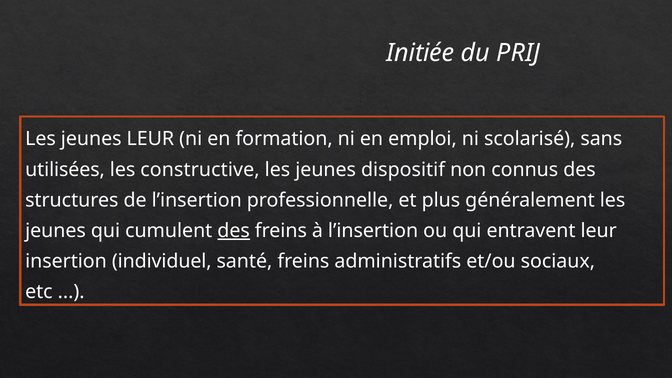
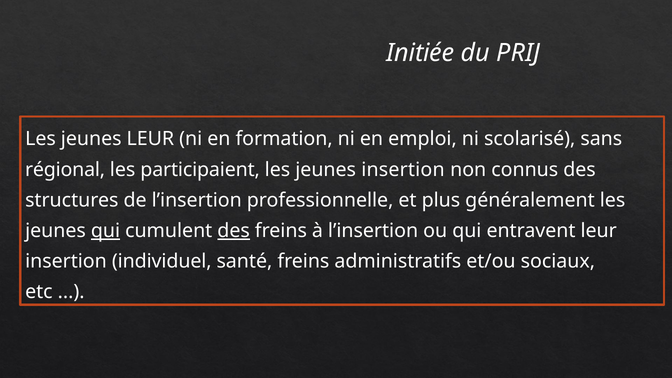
utilisées: utilisées -> régional
constructive: constructive -> participaient
jeunes dispositif: dispositif -> insertion
qui at (106, 231) underline: none -> present
